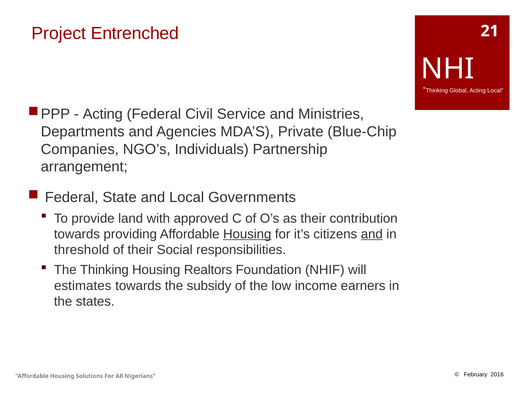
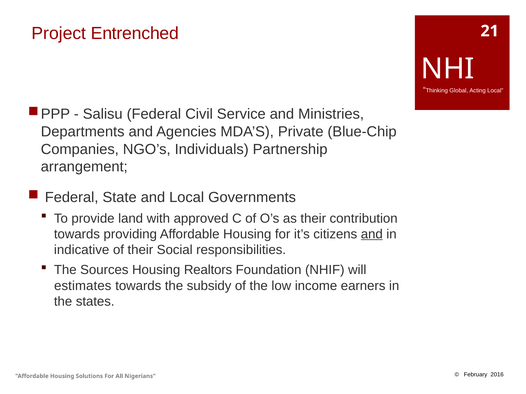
Acting at (103, 114): Acting -> Salisu
Housing at (247, 234) underline: present -> none
threshold: threshold -> indicative
The Thinking: Thinking -> Sources
